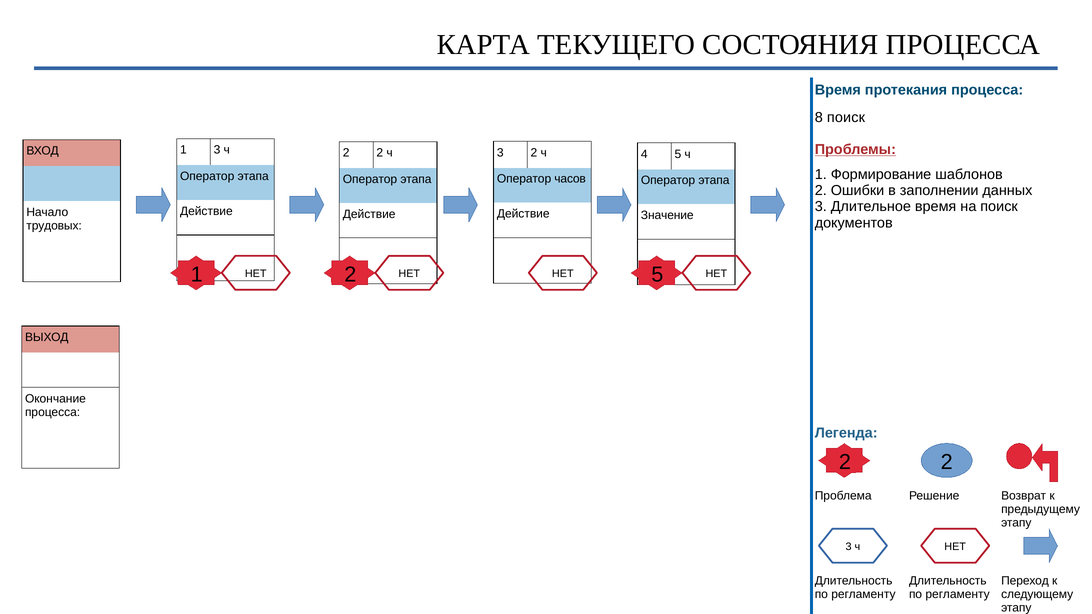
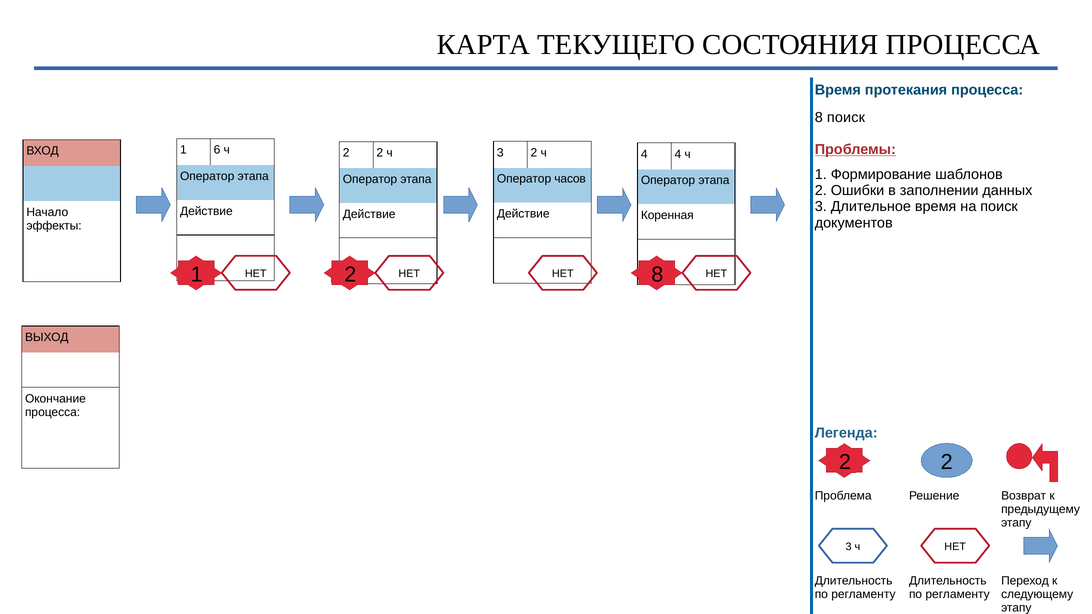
1 3: 3 -> 6
4 5: 5 -> 4
Значение: Значение -> Коренная
трудовых: трудовых -> эффекты
2 5: 5 -> 8
